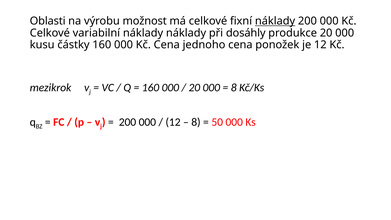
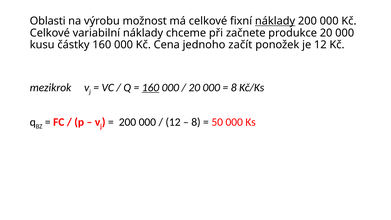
náklady náklady: náklady -> chceme
dosáhly: dosáhly -> začnete
jednoho cena: cena -> začít
160 at (151, 88) underline: none -> present
